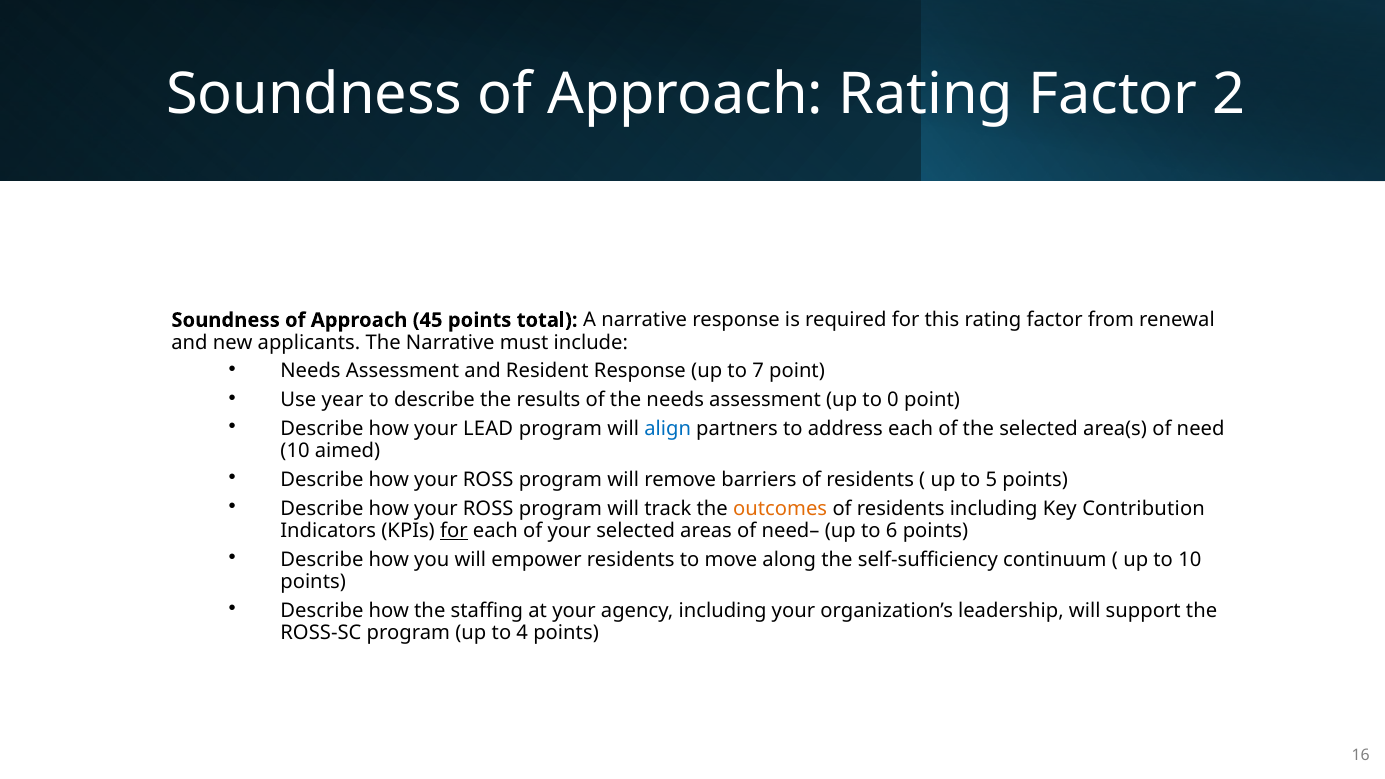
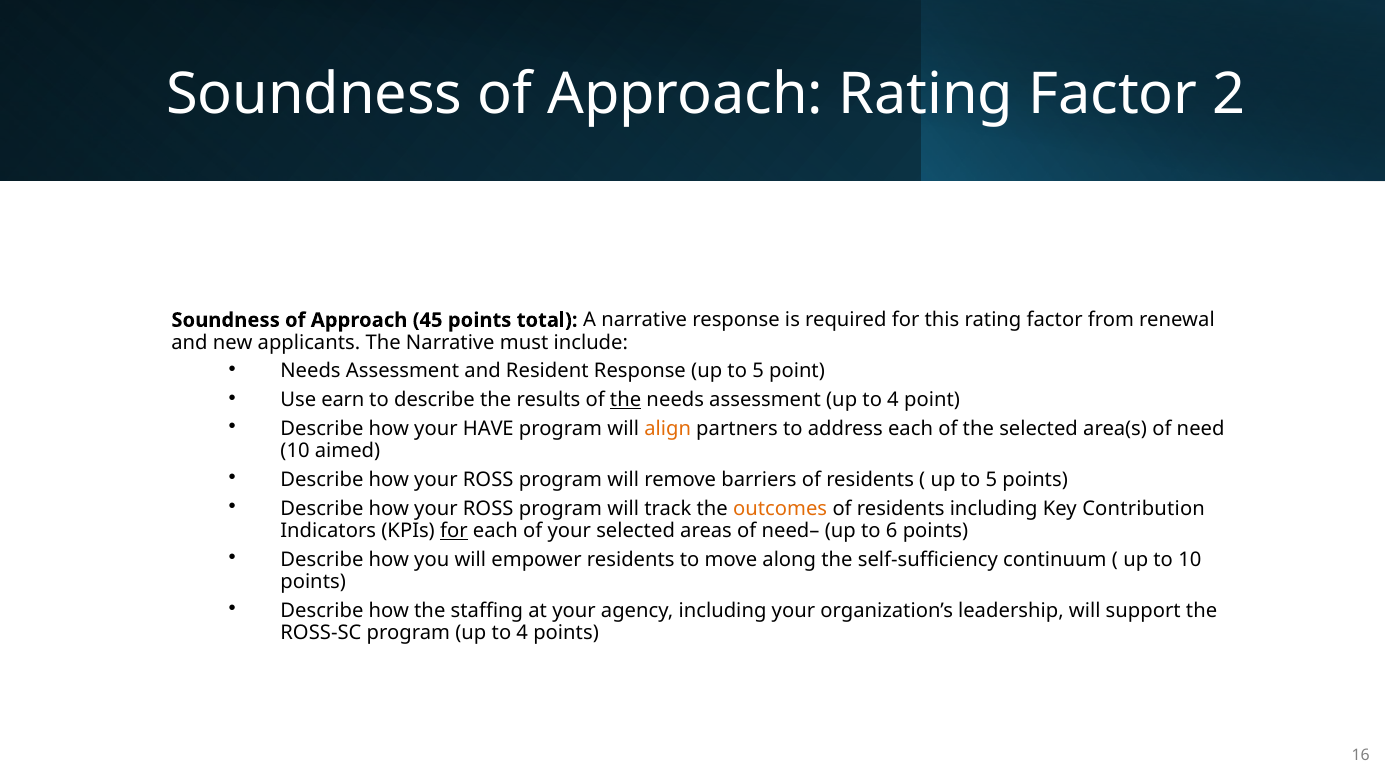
Response up to 7: 7 -> 5
year: year -> earn
the at (626, 400) underline: none -> present
assessment up to 0: 0 -> 4
LEAD: LEAD -> HAVE
align colour: blue -> orange
